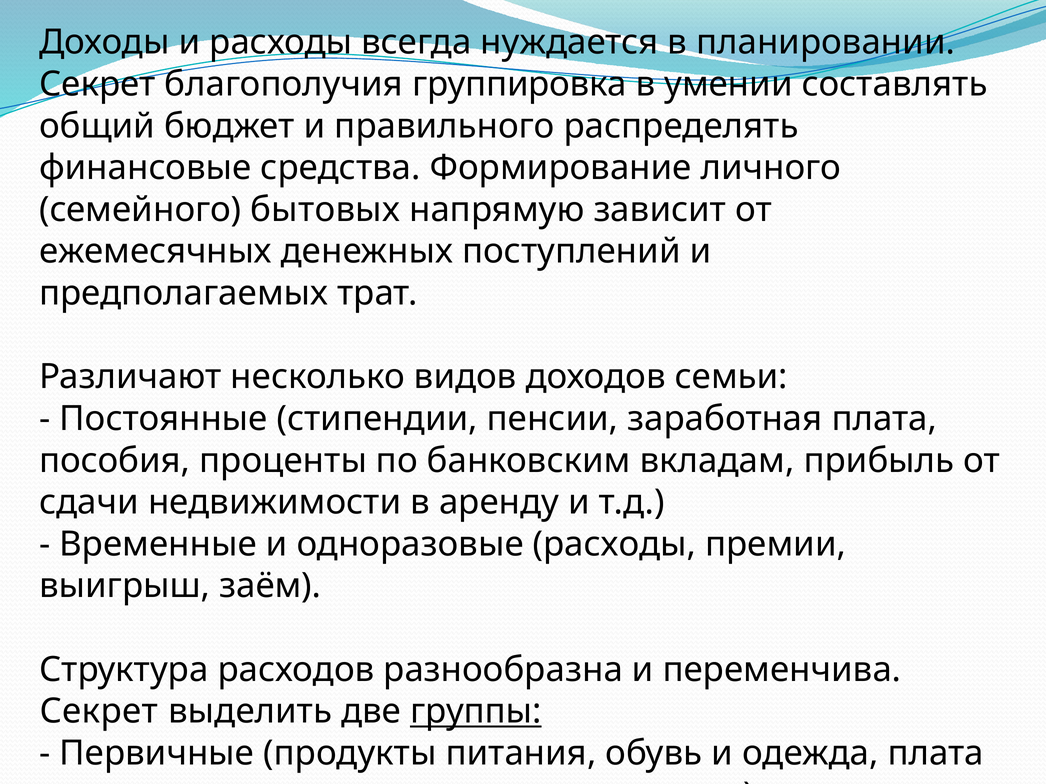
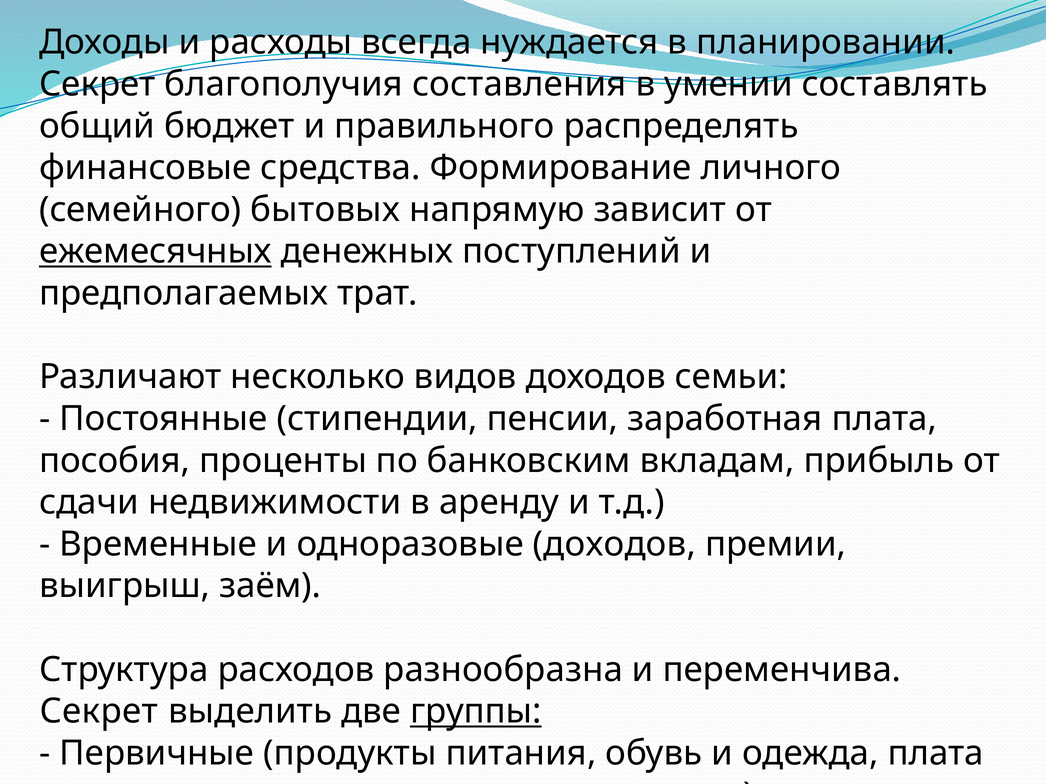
группировка: группировка -> составления
ежемесячных underline: none -> present
одноразовые расходы: расходы -> доходов
